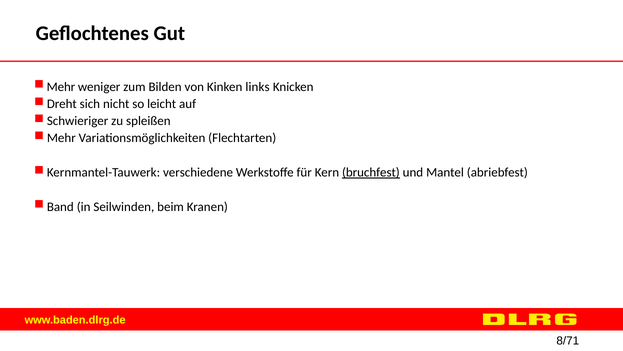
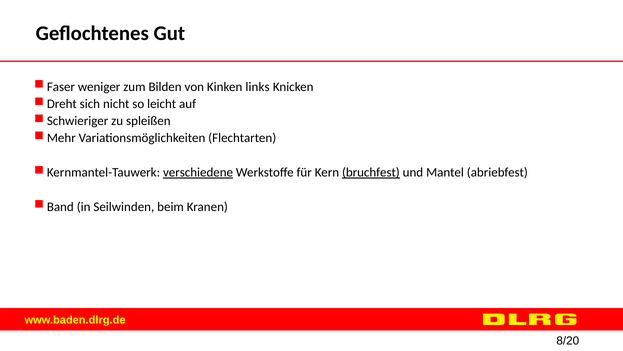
Mehr at (61, 87): Mehr -> Faser
verschiedene underline: none -> present
8/71: 8/71 -> 8/20
